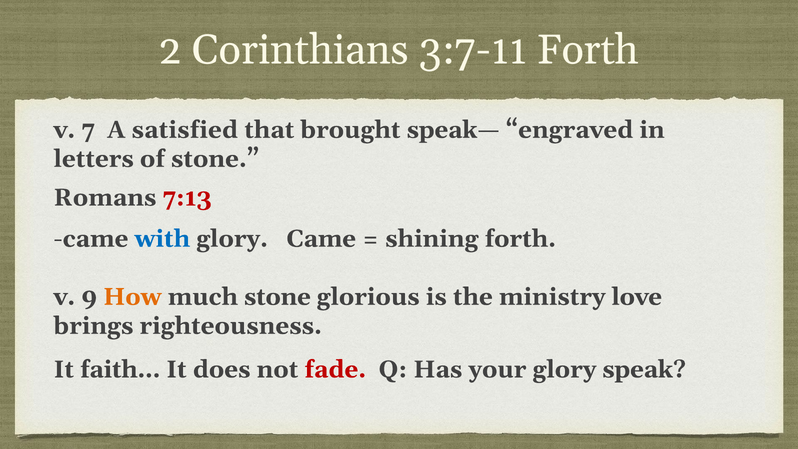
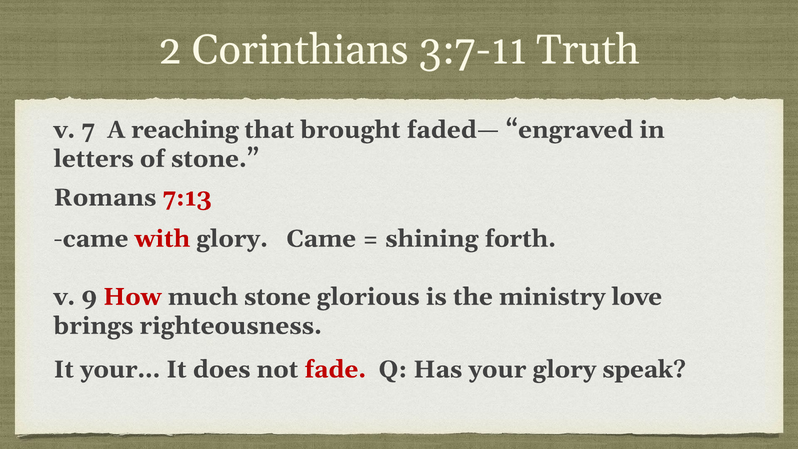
3:7-11 Forth: Forth -> Truth
satisfied: satisfied -> reaching
speak—: speak— -> faded—
with colour: blue -> red
How colour: orange -> red
faith…: faith… -> your…
